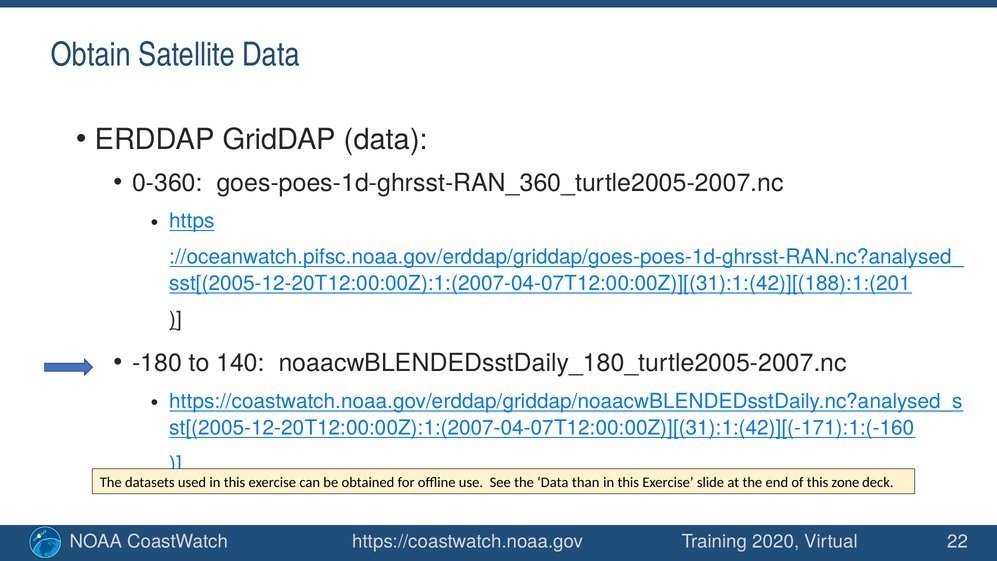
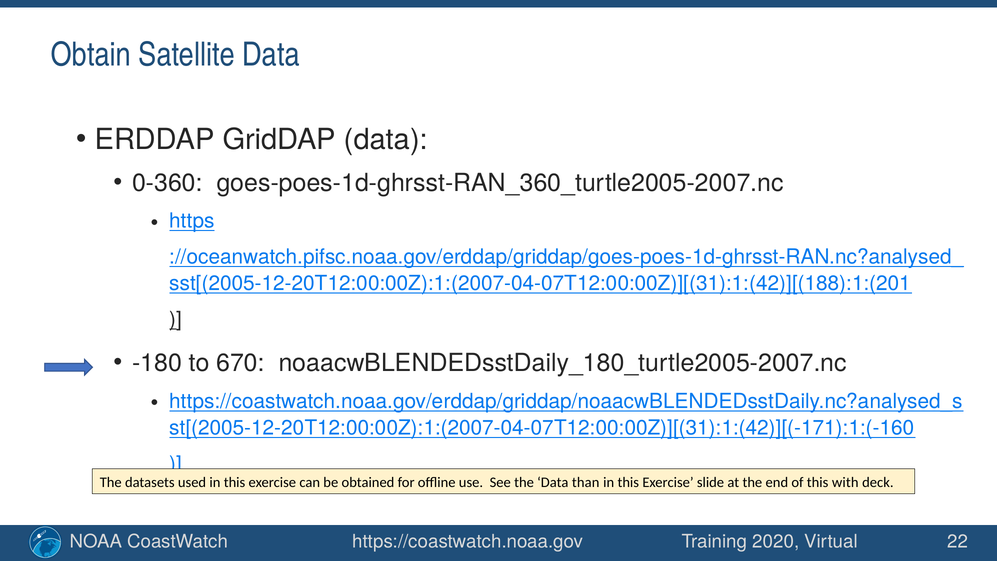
140: 140 -> 670
zone: zone -> with
